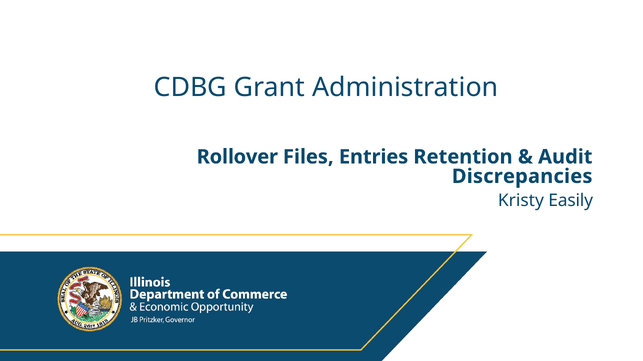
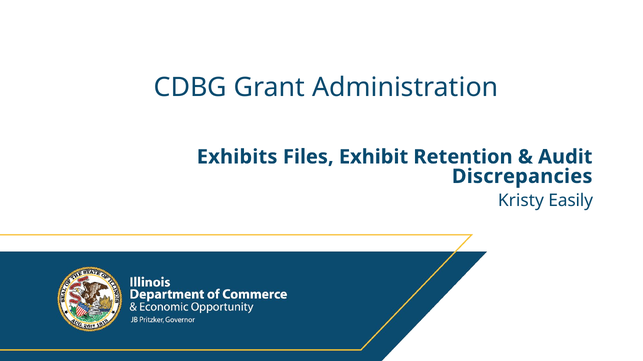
Rollover: Rollover -> Exhibits
Entries: Entries -> Exhibit
